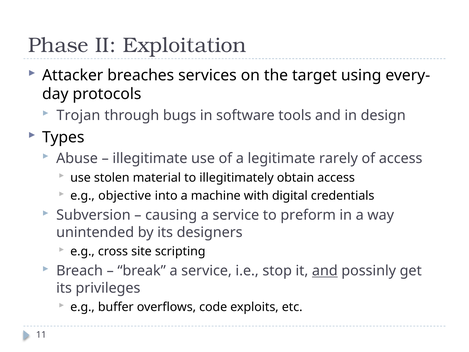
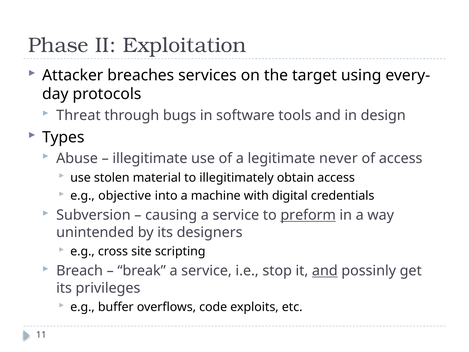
Trojan: Trojan -> Threat
rarely: rarely -> never
preform underline: none -> present
